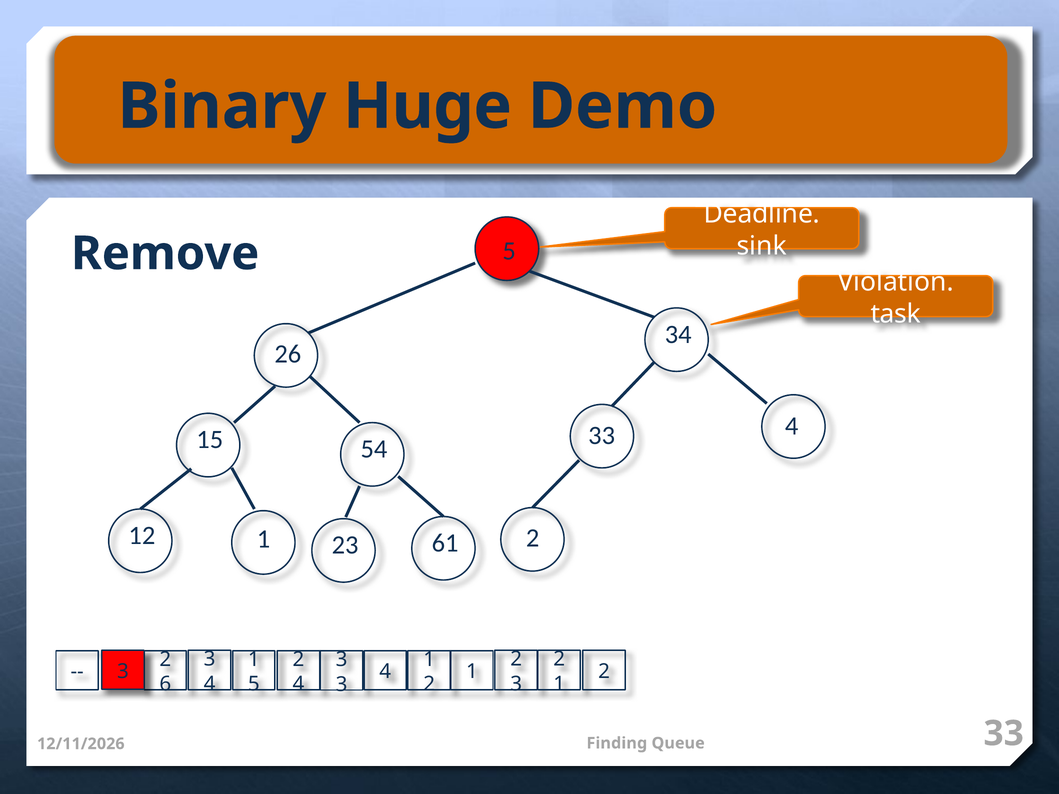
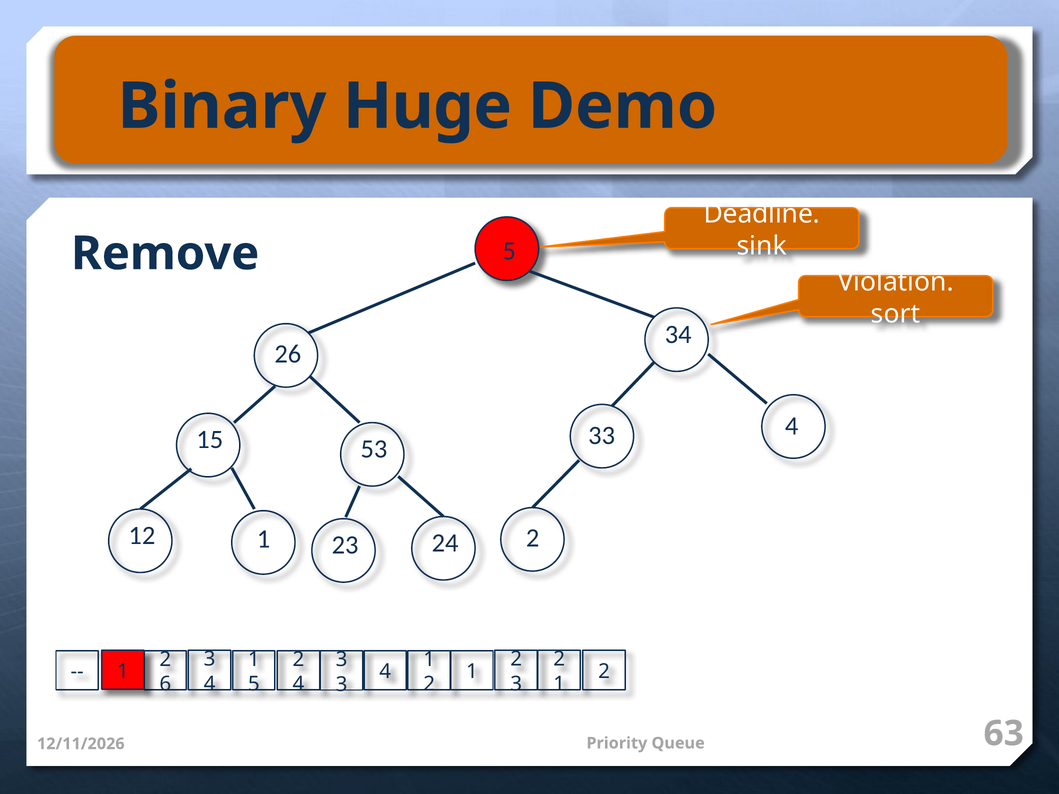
task: task -> sort
54: 54 -> 53
61: 61 -> 24
3 at (123, 671): 3 -> 1
Finding: Finding -> Priority
Queue 33: 33 -> 63
